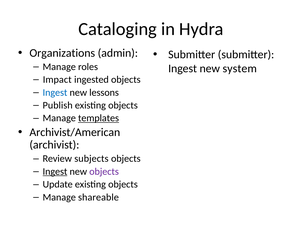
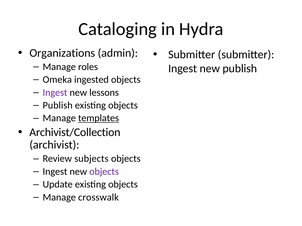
new system: system -> publish
Impact: Impact -> Omeka
Ingest at (55, 93) colour: blue -> purple
Archivist/American: Archivist/American -> Archivist/Collection
Ingest at (55, 172) underline: present -> none
shareable: shareable -> crosswalk
